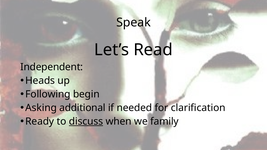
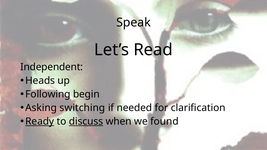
additional: additional -> switching
Ready underline: none -> present
family: family -> found
